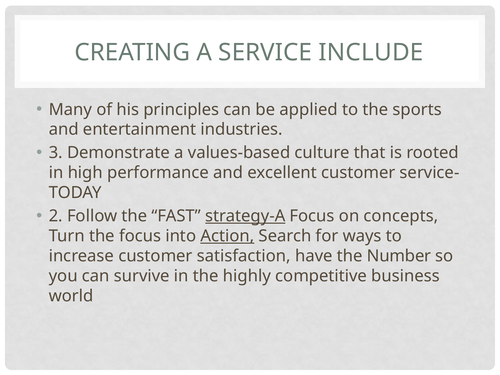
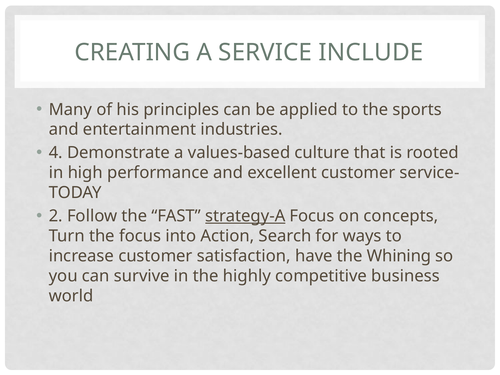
3: 3 -> 4
Action underline: present -> none
Number: Number -> Whining
